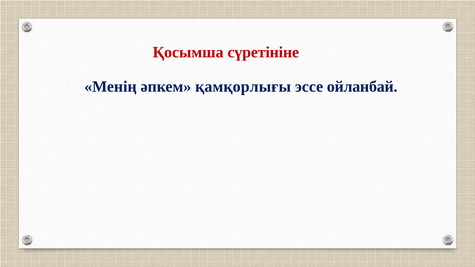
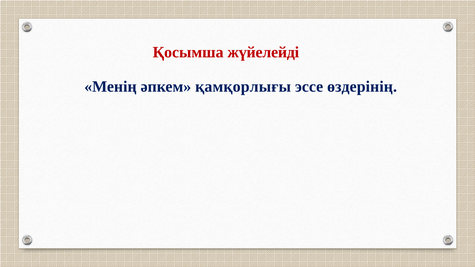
сүретініне: сүретініне -> жүйелейді
ойланбай: ойланбай -> өздерінің
